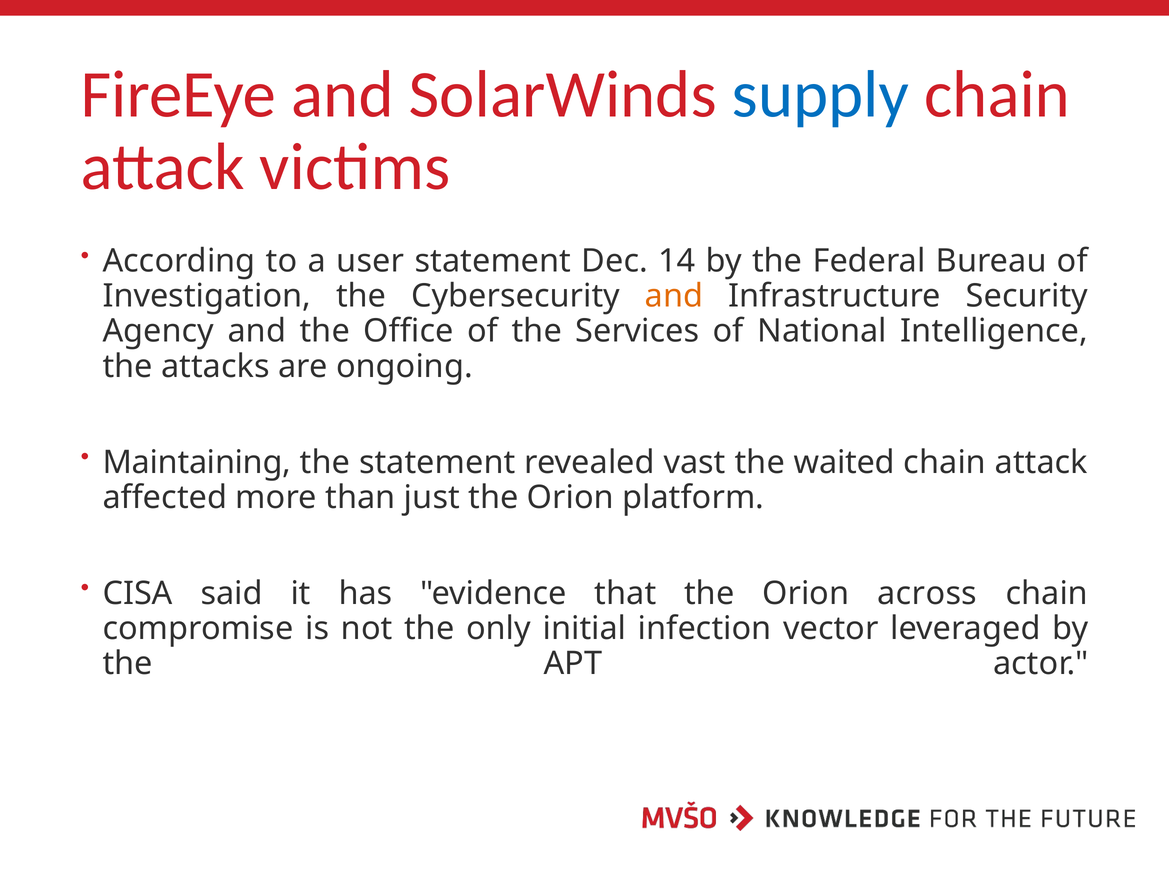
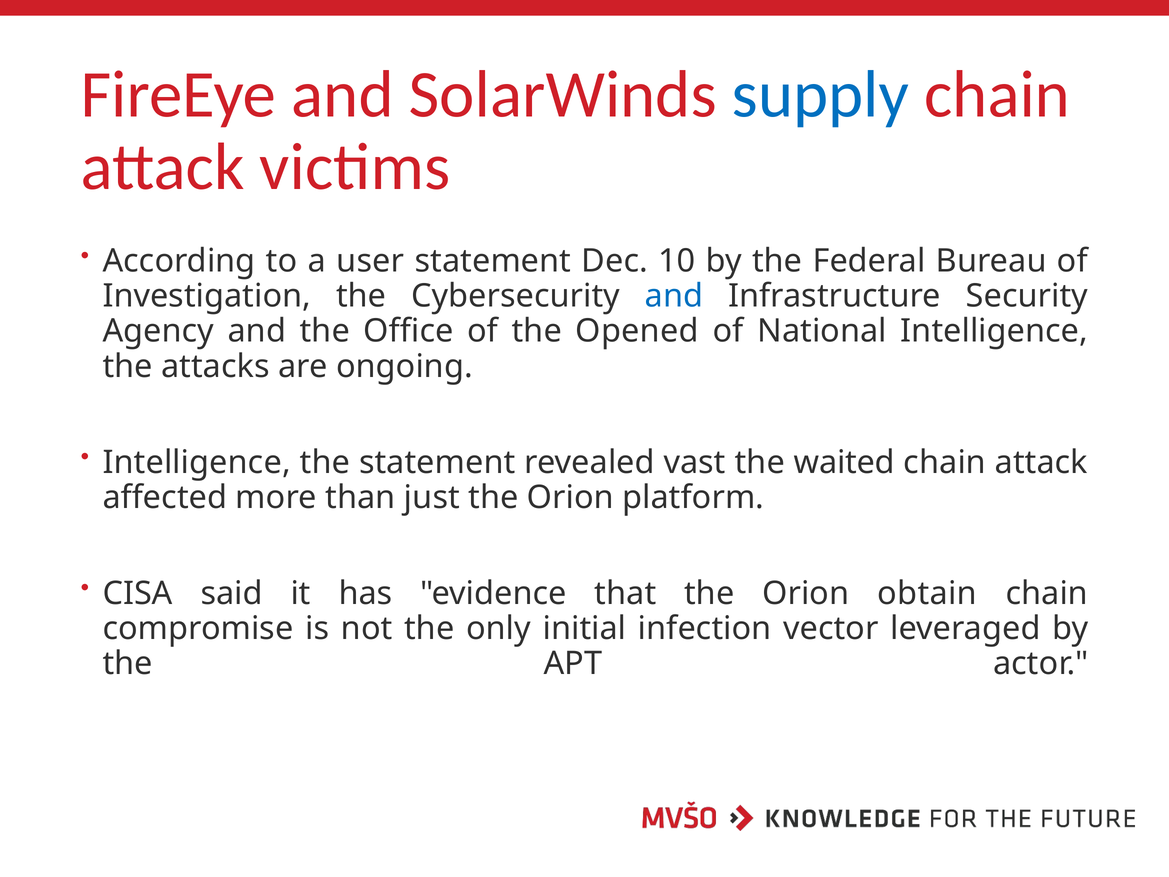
14: 14 -> 10
and at (674, 296) colour: orange -> blue
Services: Services -> Opened
Maintaining at (197, 462): Maintaining -> Intelligence
across: across -> obtain
